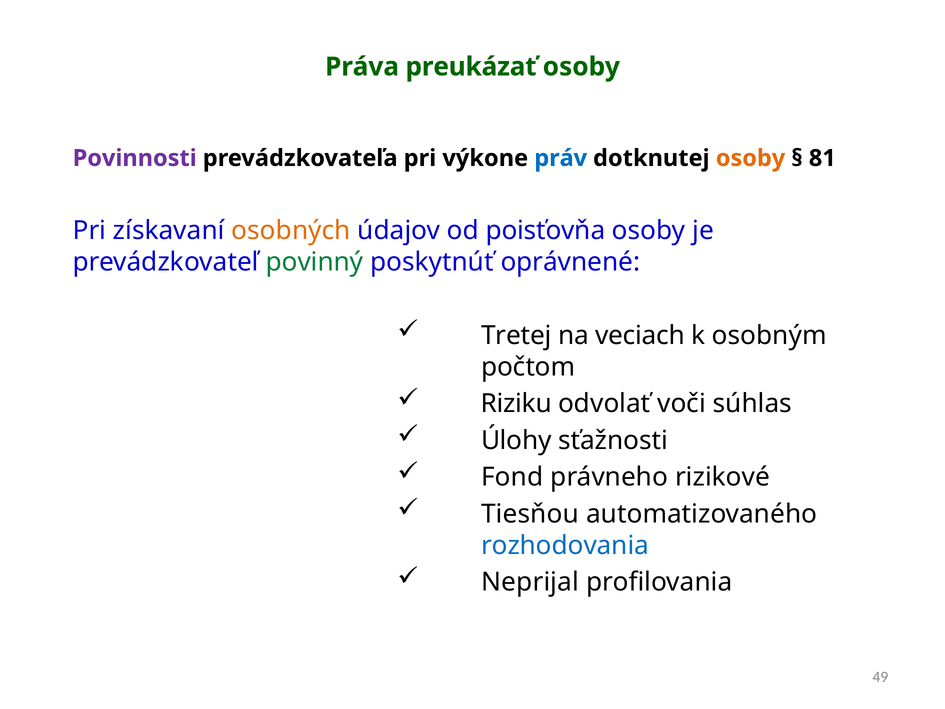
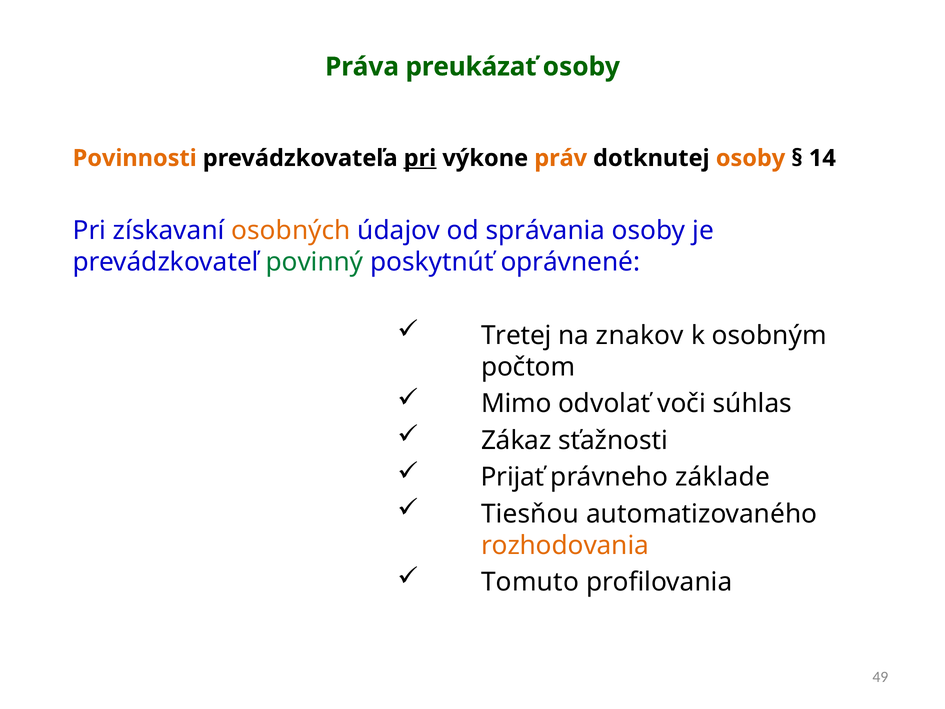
Povinnosti colour: purple -> orange
pri at (420, 158) underline: none -> present
práv colour: blue -> orange
81: 81 -> 14
poisťovňa: poisťovňa -> správania
veciach: veciach -> znakov
Riziku: Riziku -> Mimo
Úlohy: Úlohy -> Zákaz
Fond: Fond -> Prijať
rizikové: rizikové -> základe
rozhodovania colour: blue -> orange
Neprijal: Neprijal -> Tomuto
